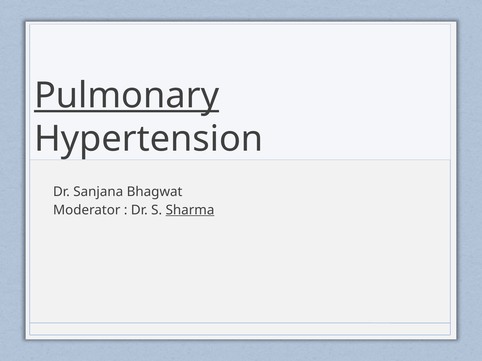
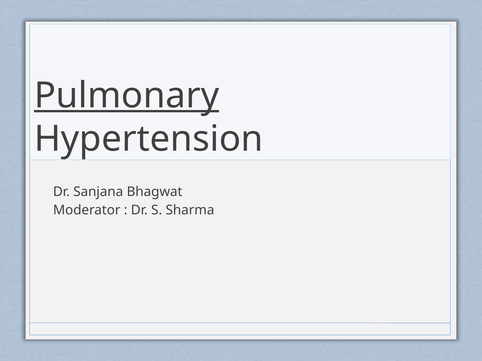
Sharma underline: present -> none
